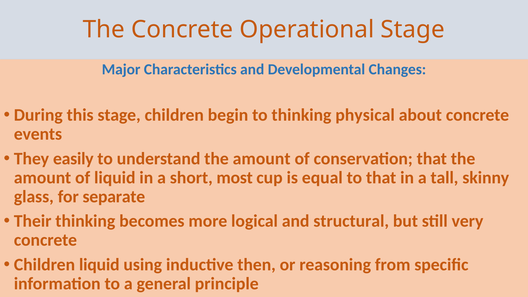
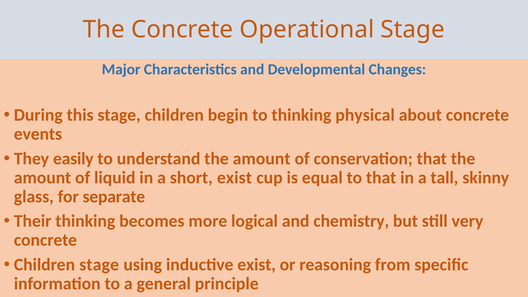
short most: most -> exist
structural: structural -> chemistry
Children liquid: liquid -> stage
inductive then: then -> exist
